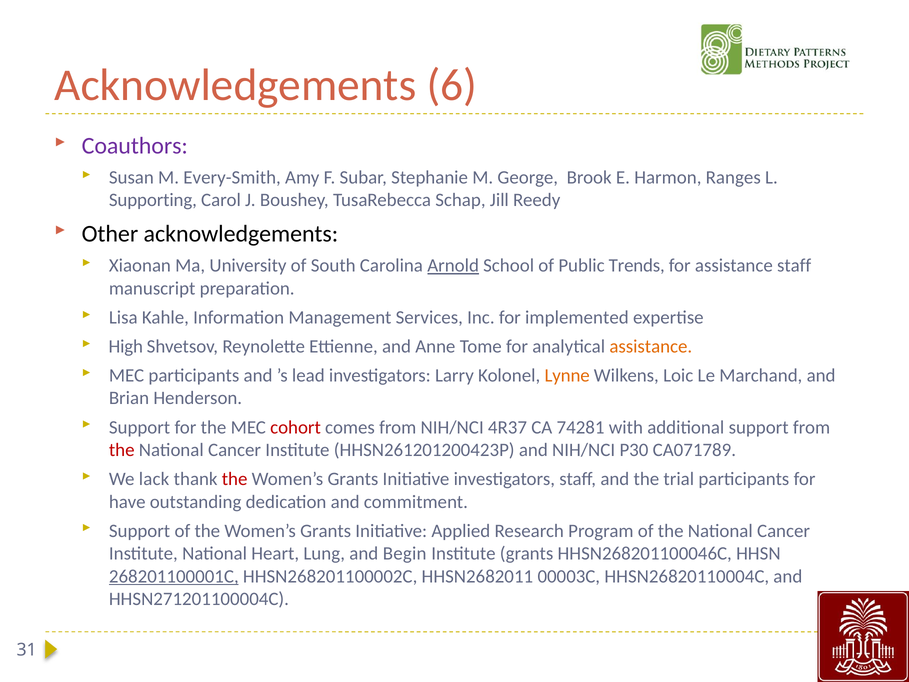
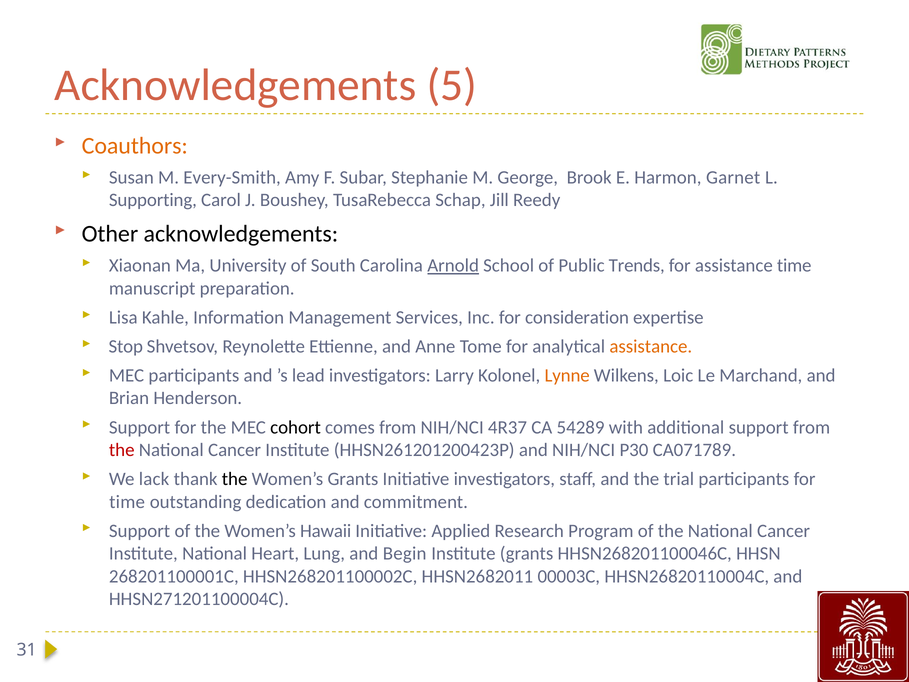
6: 6 -> 5
Coauthors colour: purple -> orange
Ranges: Ranges -> Garnet
assistance staff: staff -> time
implemented: implemented -> consideration
High: High -> Stop
cohort colour: red -> black
74281: 74281 -> 54289
the at (235, 479) colour: red -> black
have at (127, 502): have -> time
of the Women’s Grants: Grants -> Hawaii
268201100001C underline: present -> none
